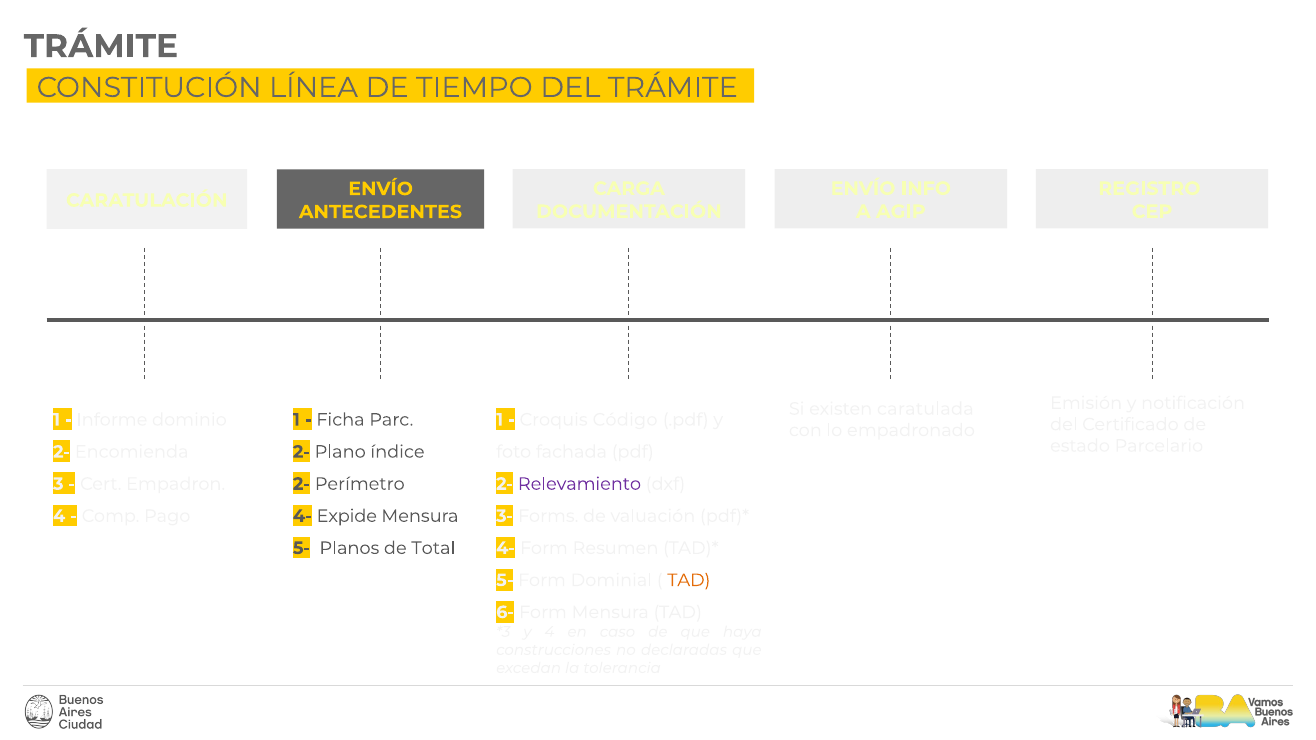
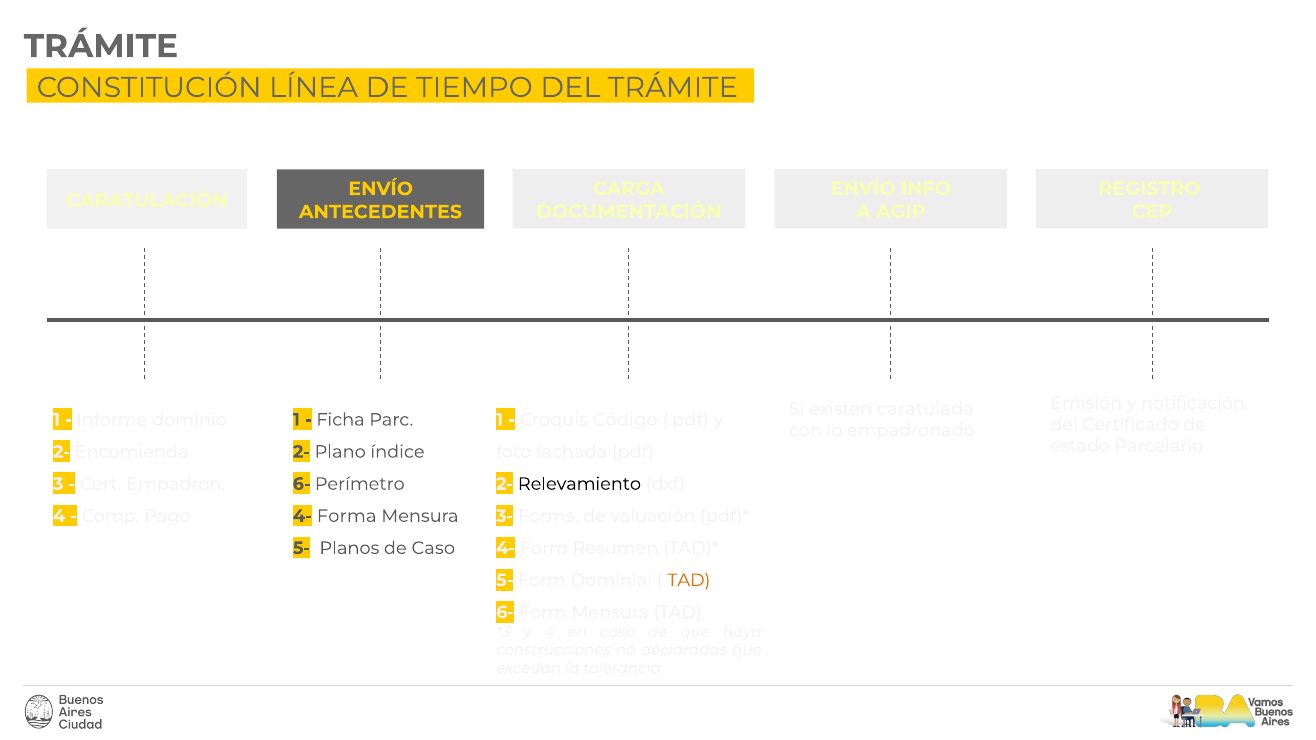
2- at (302, 484): 2- -> 6-
Relevamiento colour: purple -> black
Expide: Expide -> Forma
de Total: Total -> Caso
